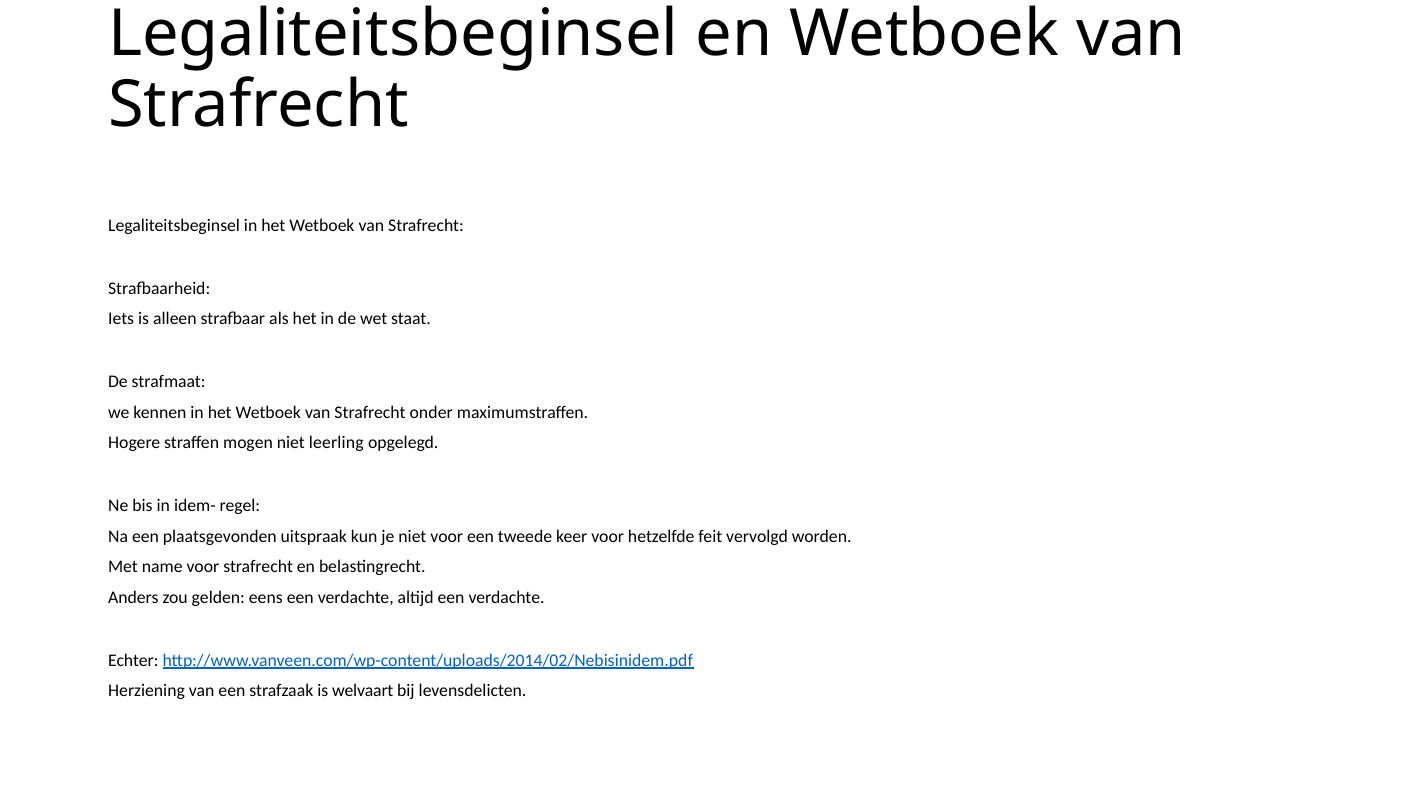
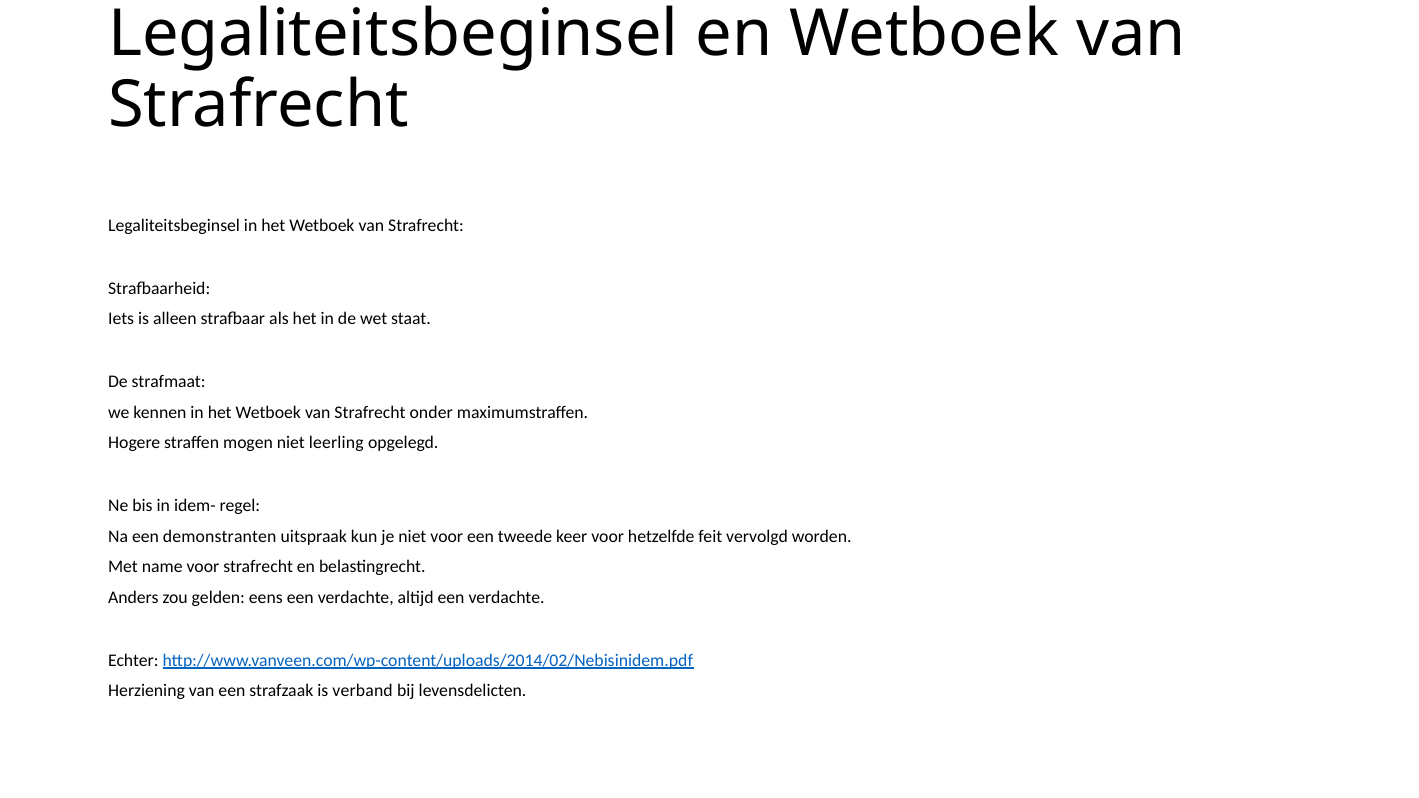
plaatsgevonden: plaatsgevonden -> demonstranten
welvaart: welvaart -> verband
